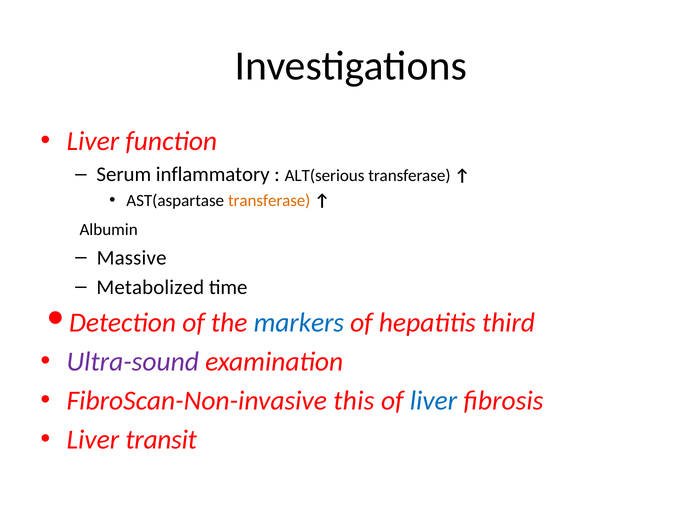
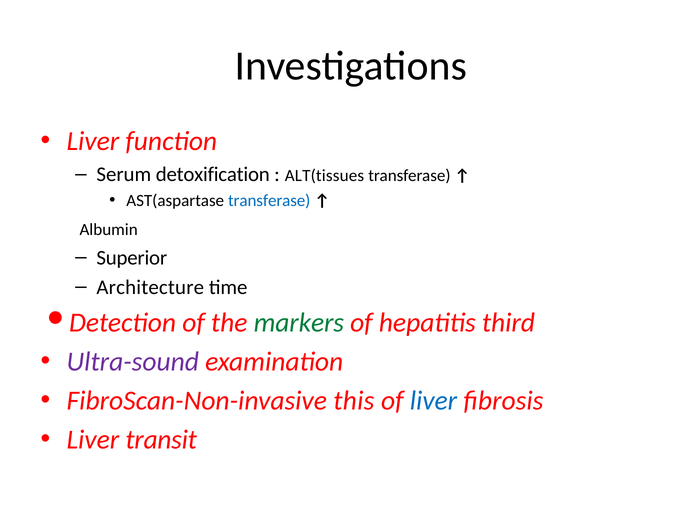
inflammatory: inflammatory -> detoxification
ALT(serious: ALT(serious -> ALT(tissues
transferase at (269, 201) colour: orange -> blue
Massive: Massive -> Superior
Metabolized: Metabolized -> Architecture
markers colour: blue -> green
